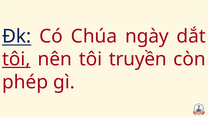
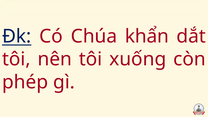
ngày: ngày -> khẩn
tôi at (16, 59) underline: present -> none
truyền: truyền -> xuống
